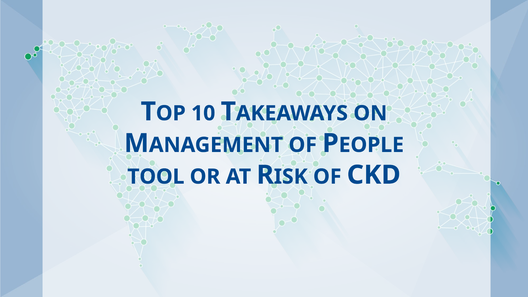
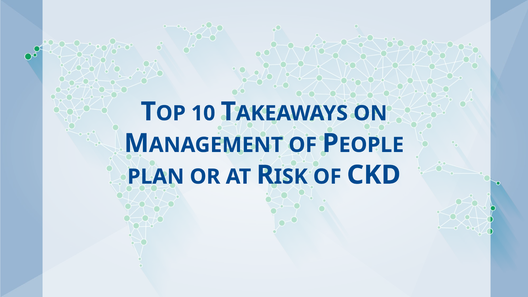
TOOL: TOOL -> PLAN
